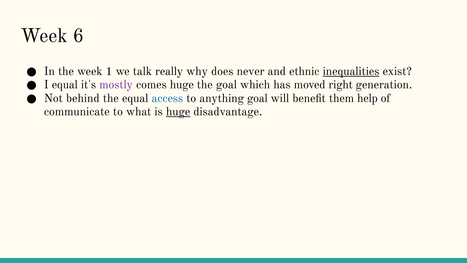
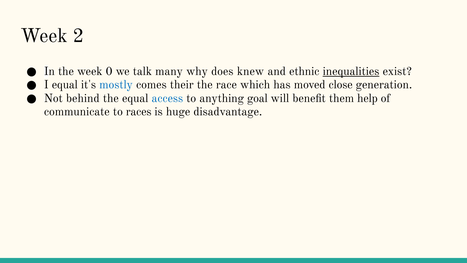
6: 6 -> 2
1: 1 -> 0
really: really -> many
never: never -> knew
mostly colour: purple -> blue
comes huge: huge -> their
the goal: goal -> race
right: right -> close
what: what -> races
huge at (178, 112) underline: present -> none
